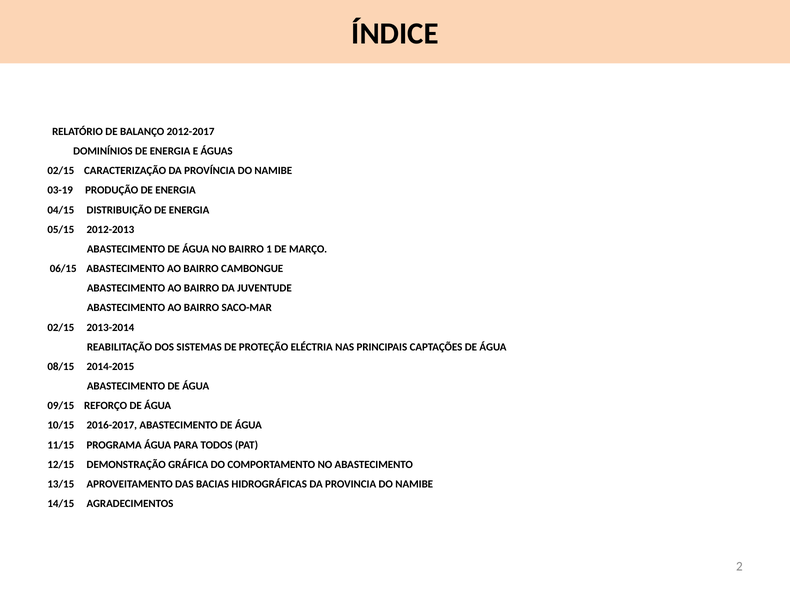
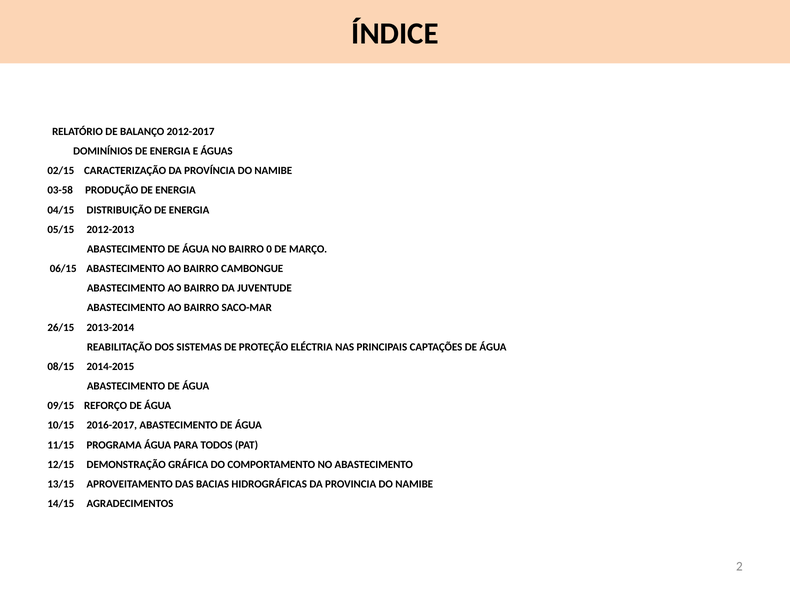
03-19: 03-19 -> 03-58
1: 1 -> 0
02/15 at (61, 327): 02/15 -> 26/15
